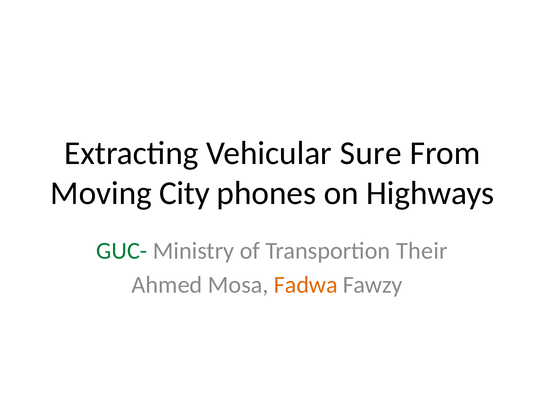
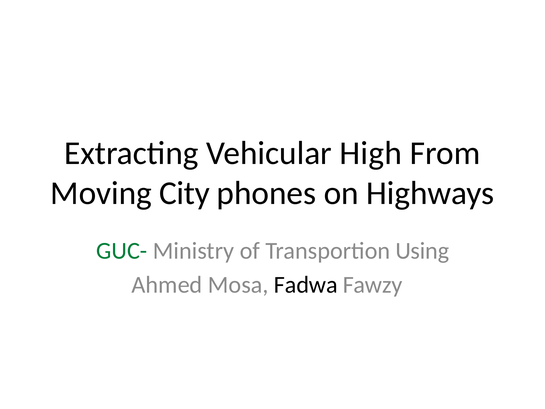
Sure: Sure -> High
Their: Their -> Using
Fadwa colour: orange -> black
